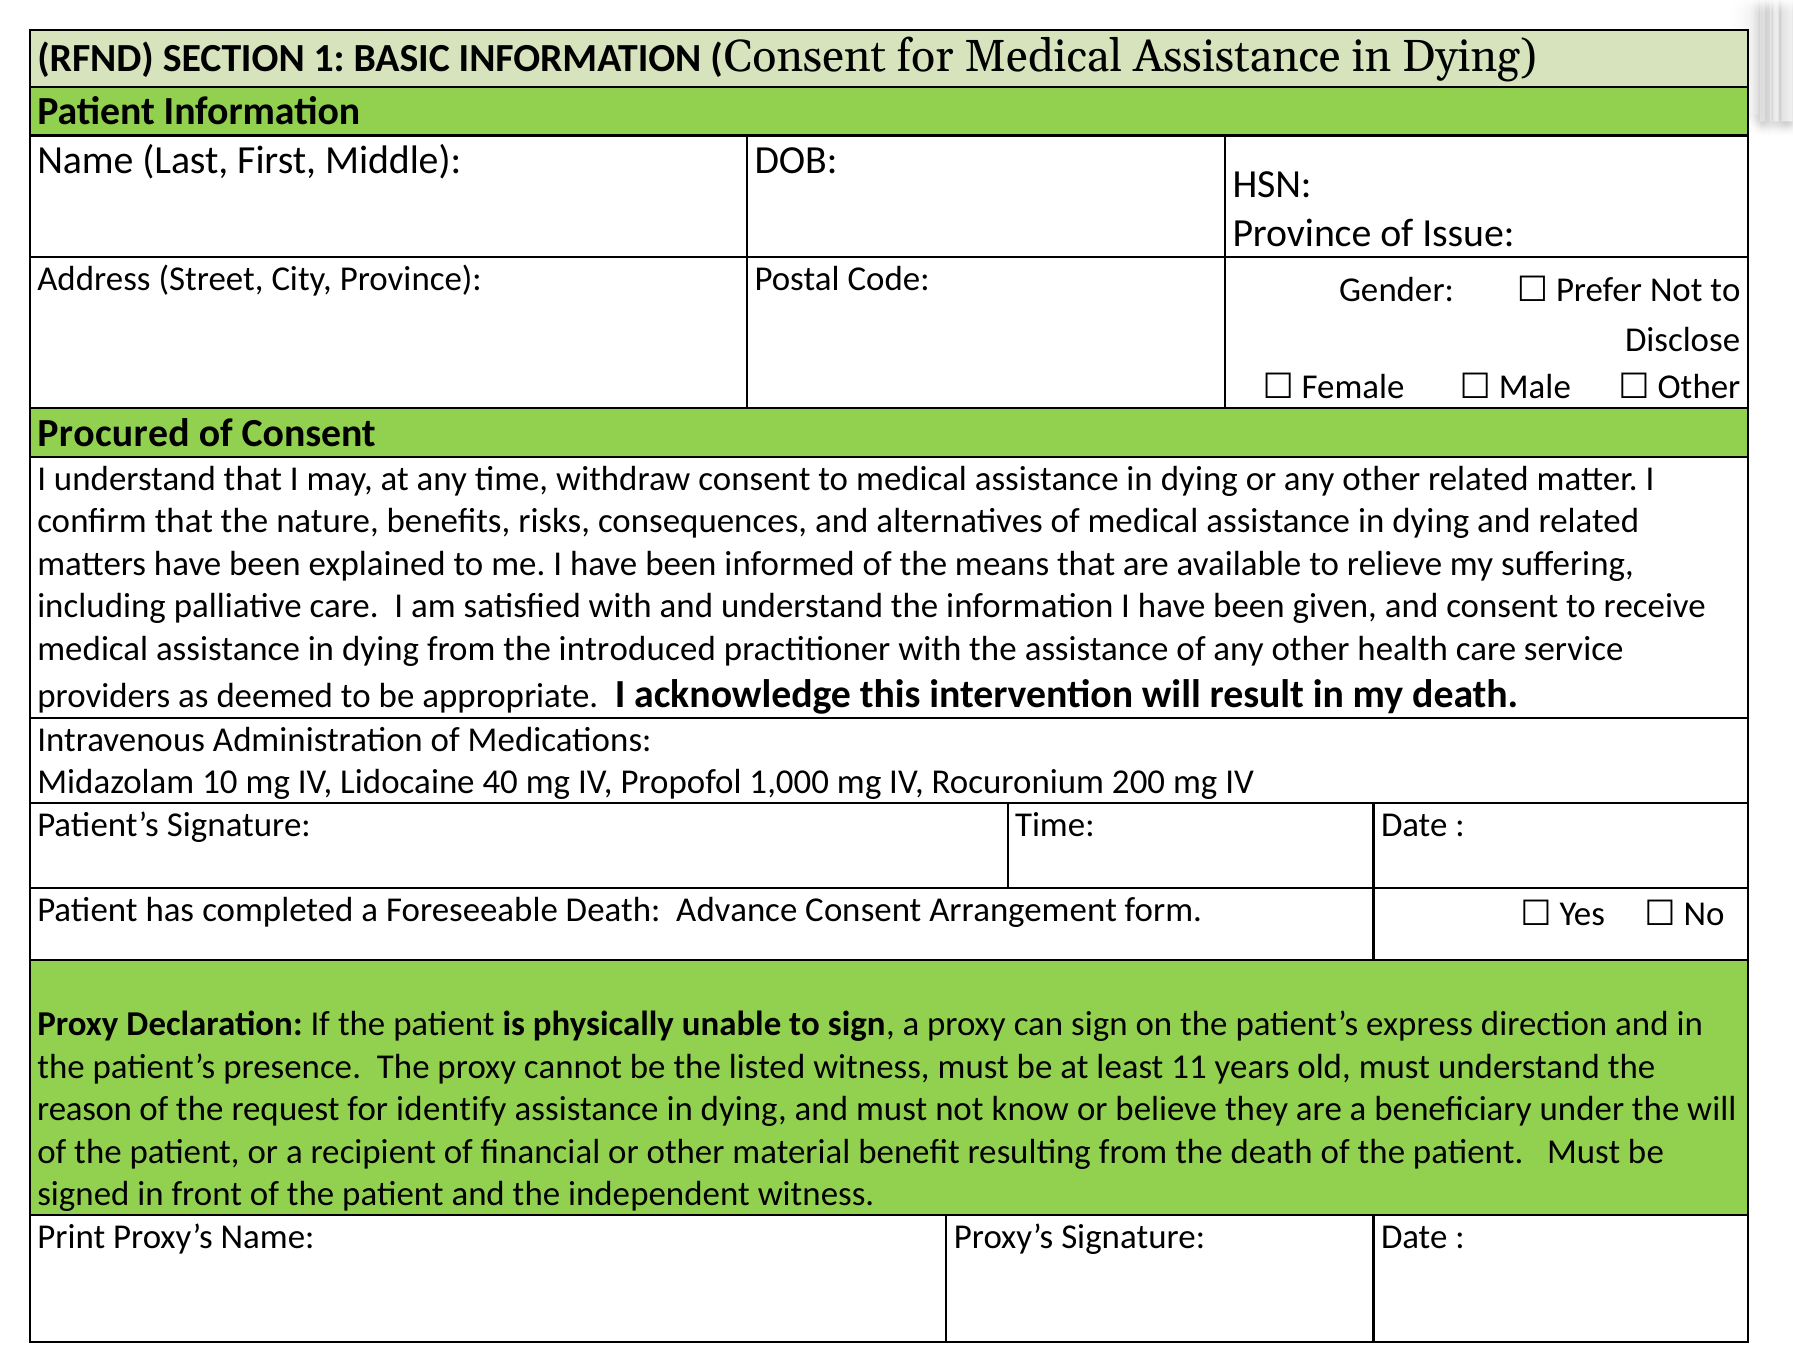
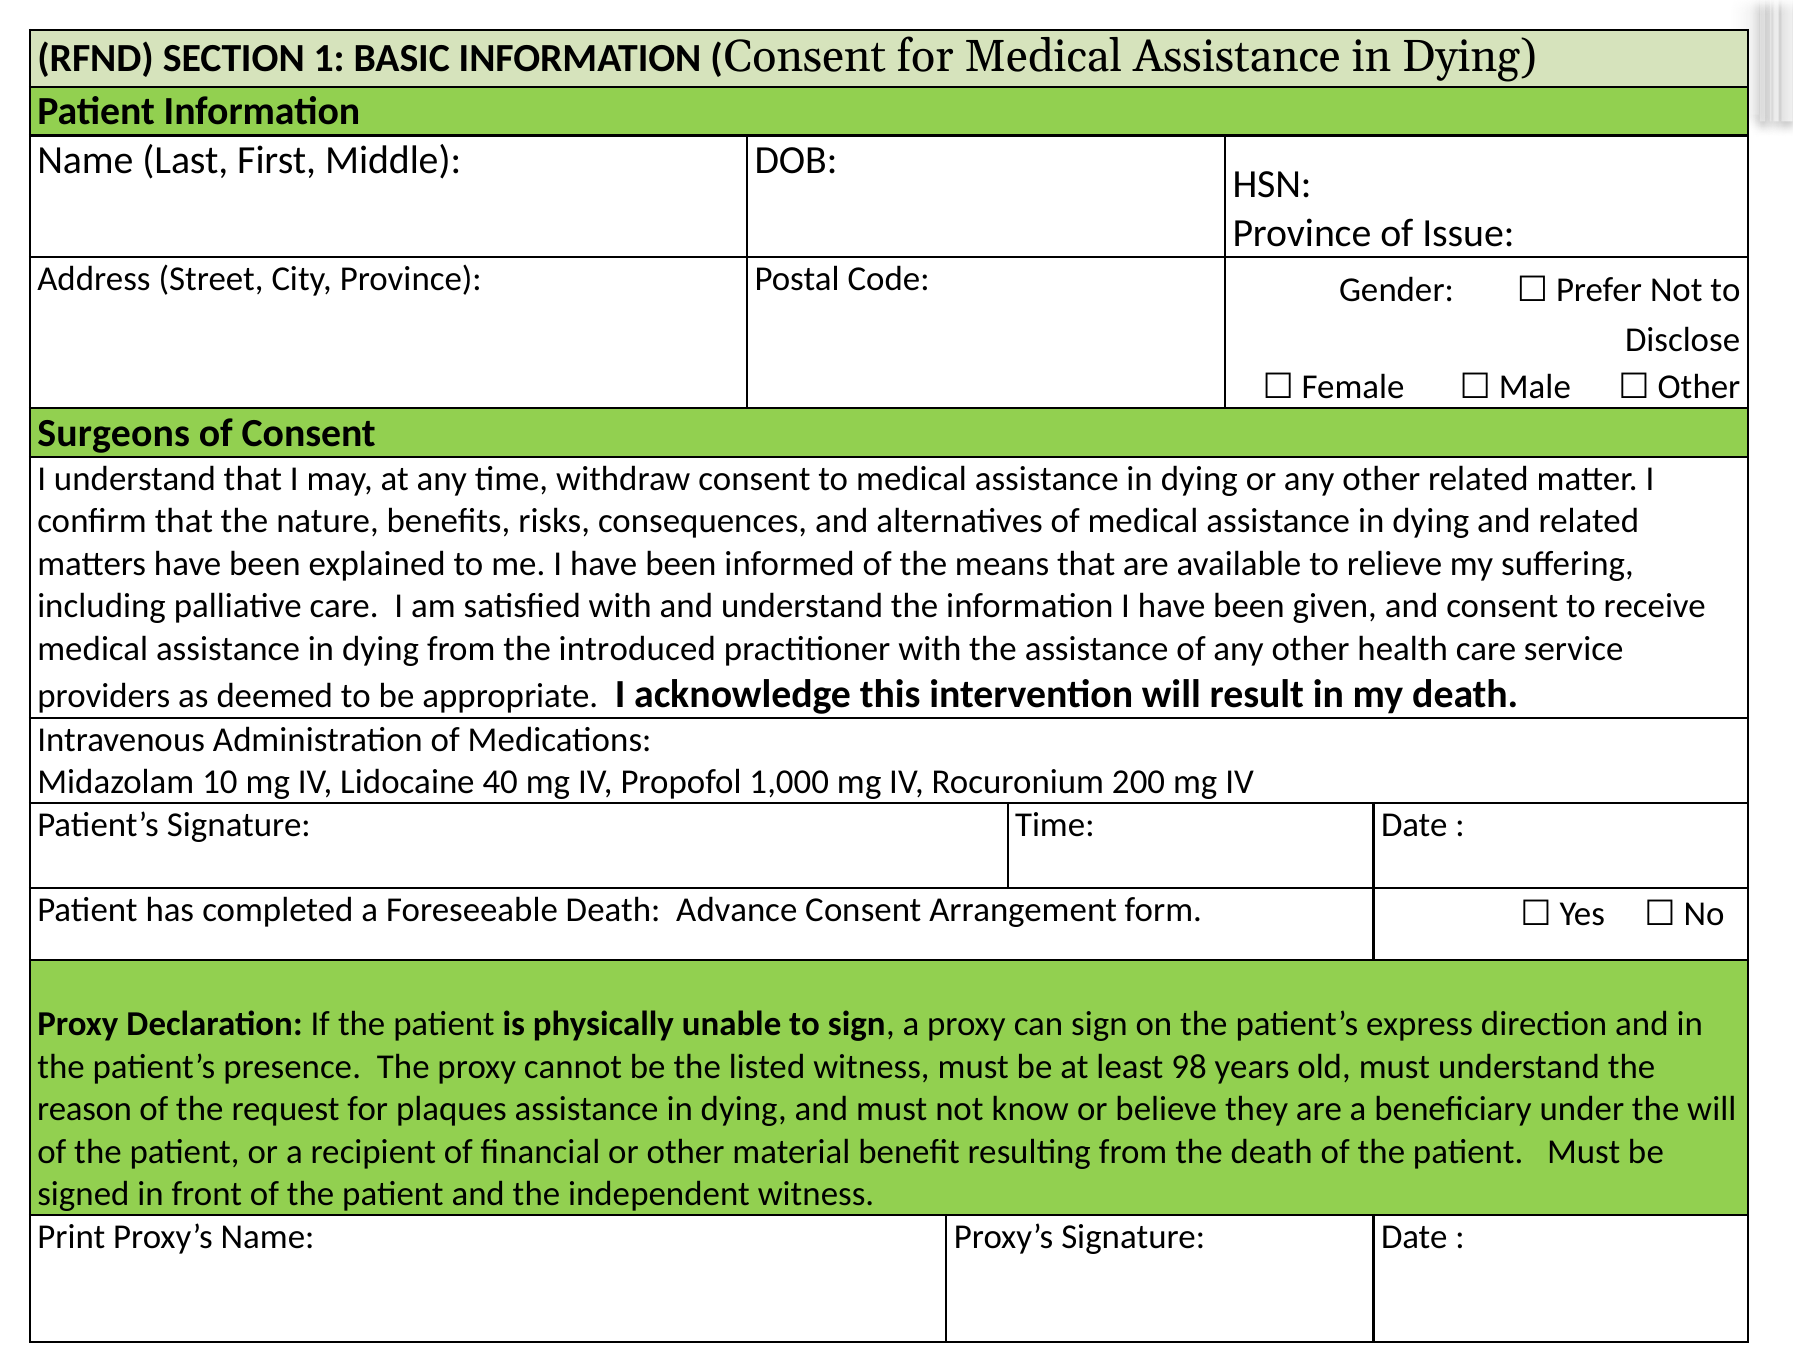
Procured: Procured -> Surgeons
11: 11 -> 98
identify: identify -> plaques
